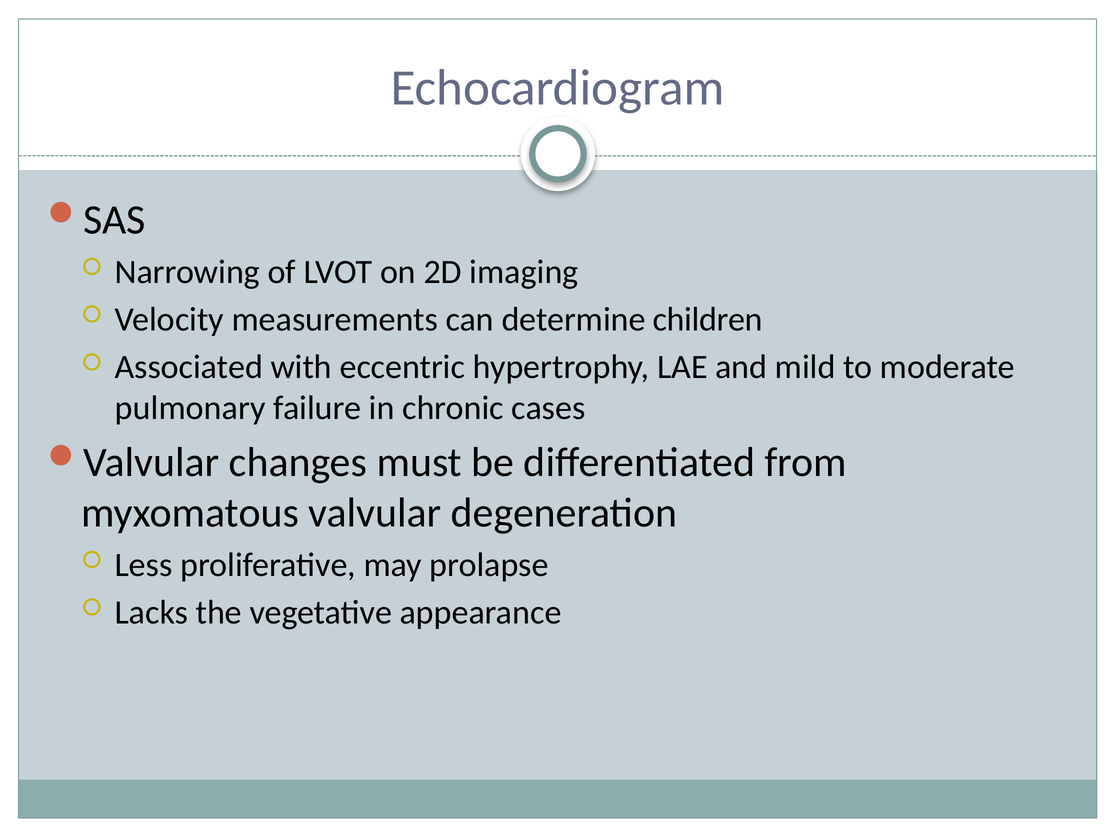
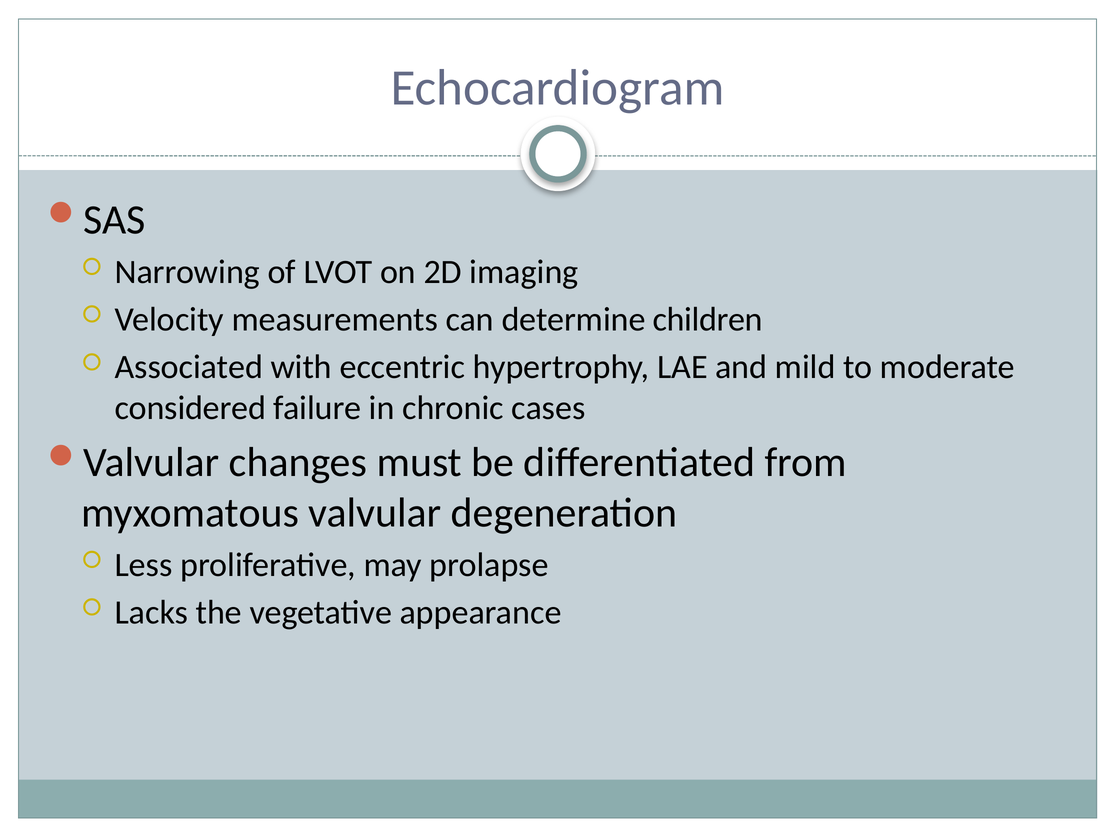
pulmonary: pulmonary -> considered
